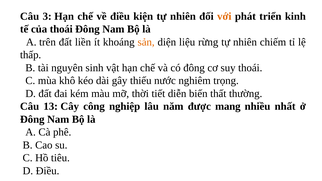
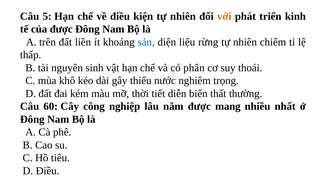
3: 3 -> 5
của thoái: thoái -> được
sản colour: orange -> blue
có đông: đông -> phân
13: 13 -> 60
